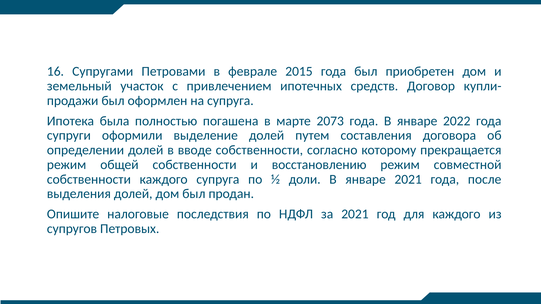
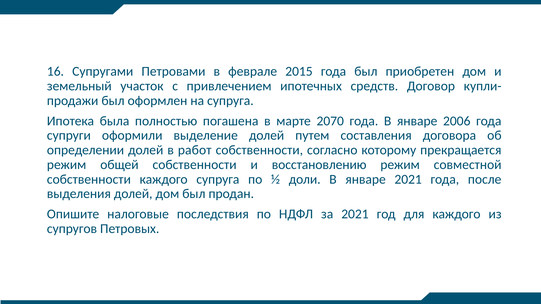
2073: 2073 -> 2070
2022: 2022 -> 2006
вводе: вводе -> работ
